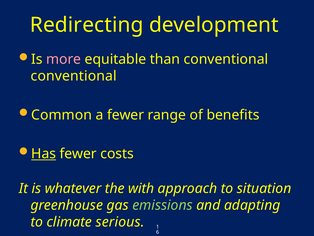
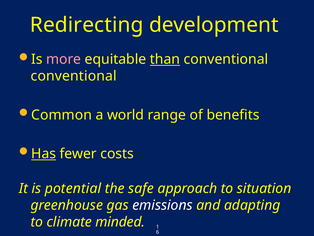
than underline: none -> present
a fewer: fewer -> world
whatever: whatever -> potential
with: with -> safe
emissions colour: light green -> white
serious: serious -> minded
